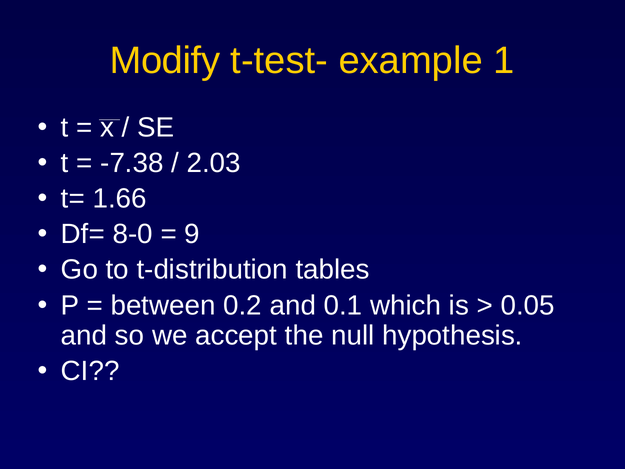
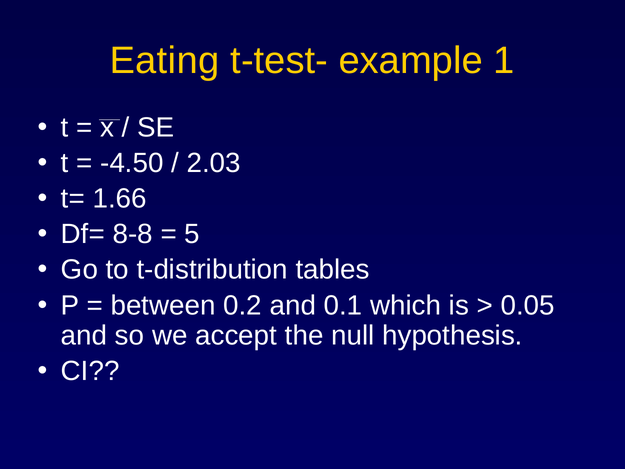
Modify: Modify -> Eating
-7.38: -7.38 -> -4.50
8-0: 8-0 -> 8-8
9: 9 -> 5
